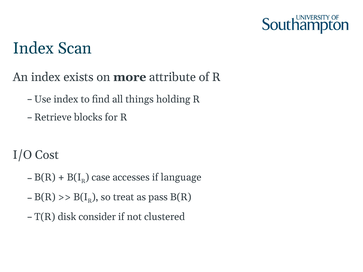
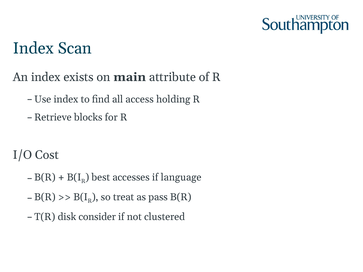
more: more -> main
things: things -> access
case: case -> best
